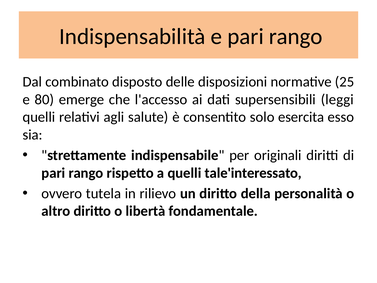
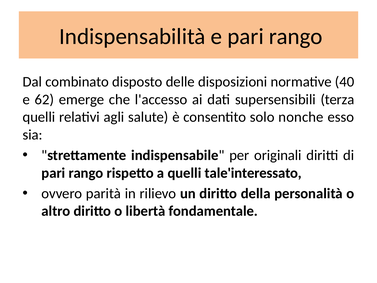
25: 25 -> 40
80: 80 -> 62
leggi: leggi -> terza
esercita: esercita -> nonche
tutela: tutela -> parità
